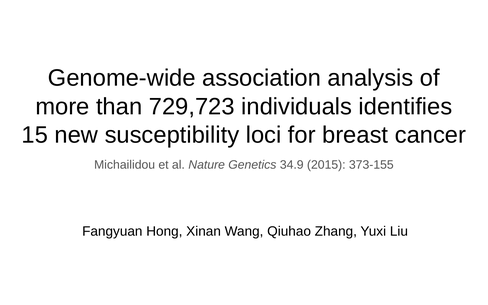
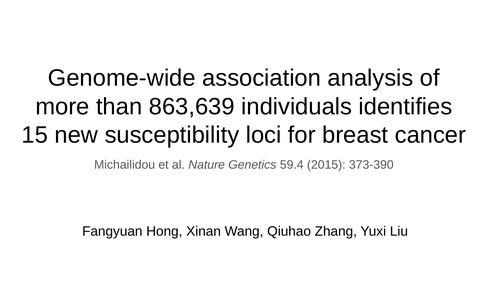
729,723: 729,723 -> 863,639
34.9: 34.9 -> 59.4
373-155: 373-155 -> 373-390
